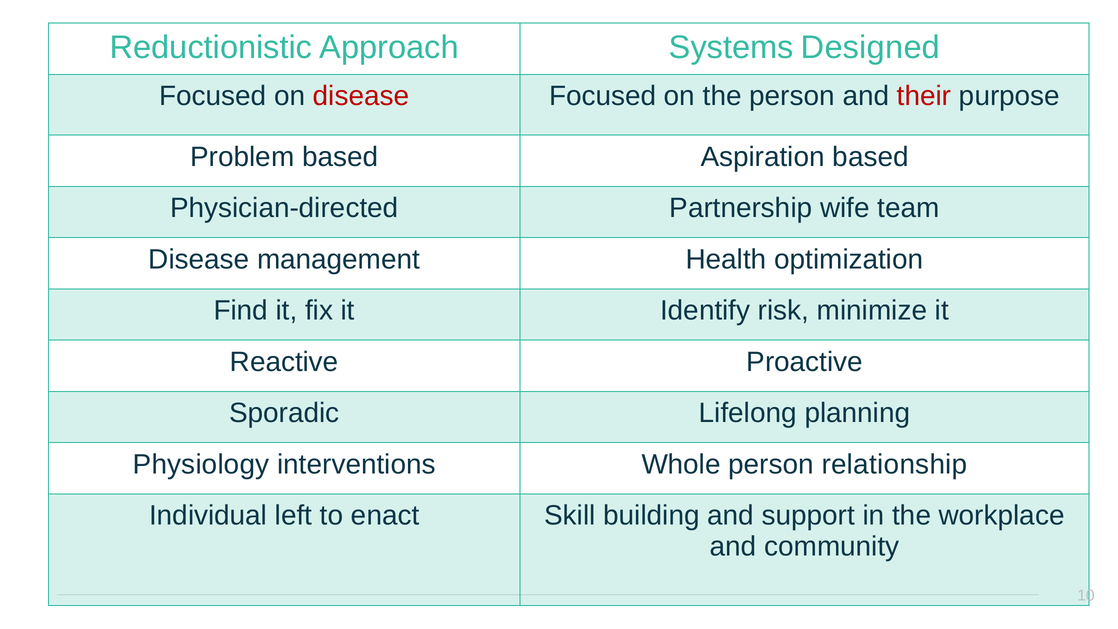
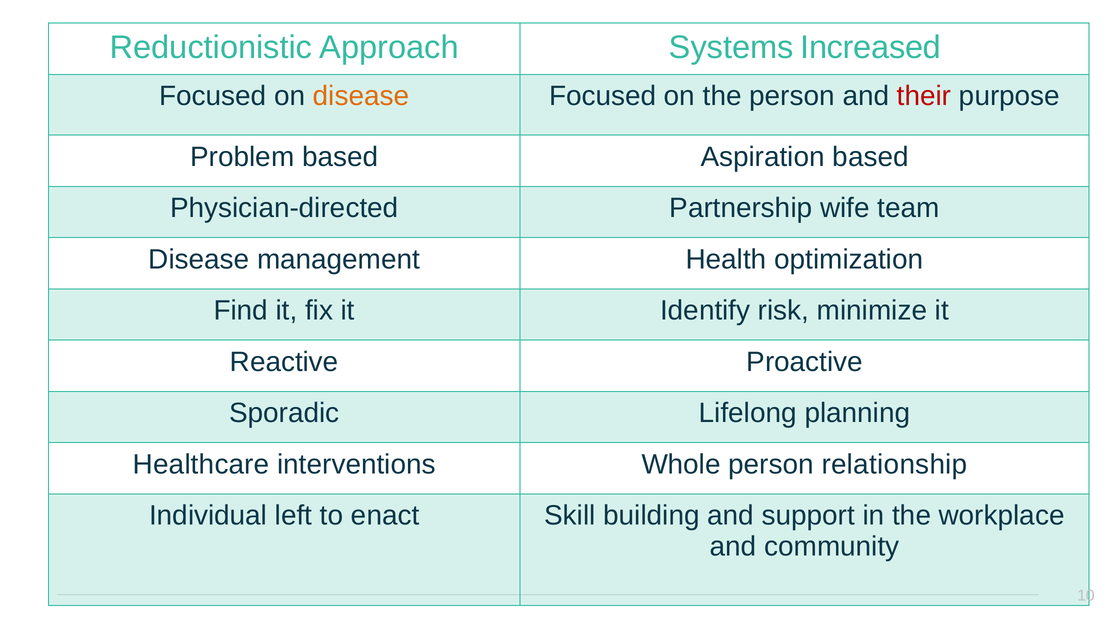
Designed: Designed -> Increased
disease at (361, 96) colour: red -> orange
Physiology: Physiology -> Healthcare
